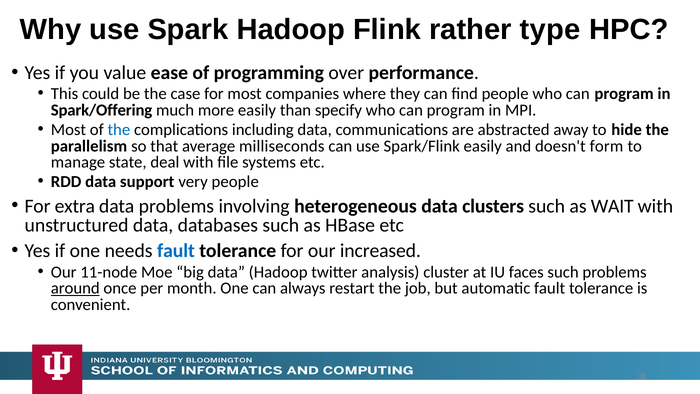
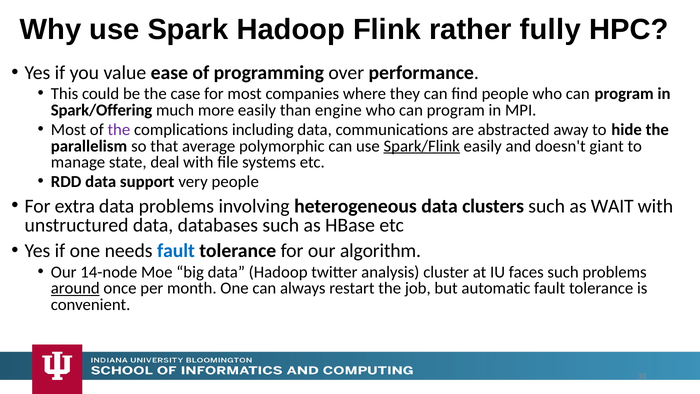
type: type -> fully
specify: specify -> engine
the at (119, 130) colour: blue -> purple
milliseconds: milliseconds -> polymorphic
Spark/Flink underline: none -> present
form: form -> giant
increased: increased -> algorithm
11-node: 11-node -> 14-node
